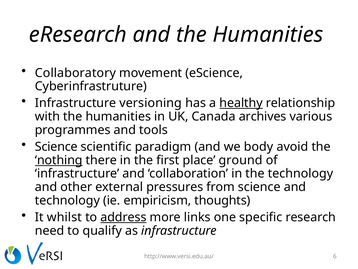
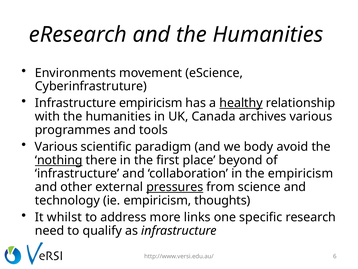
Collaboratory: Collaboratory -> Environments
Infrastructure versioning: versioning -> empiricism
Science at (56, 146): Science -> Various
ground: ground -> beyond
the technology: technology -> empiricism
pressures underline: none -> present
address underline: present -> none
